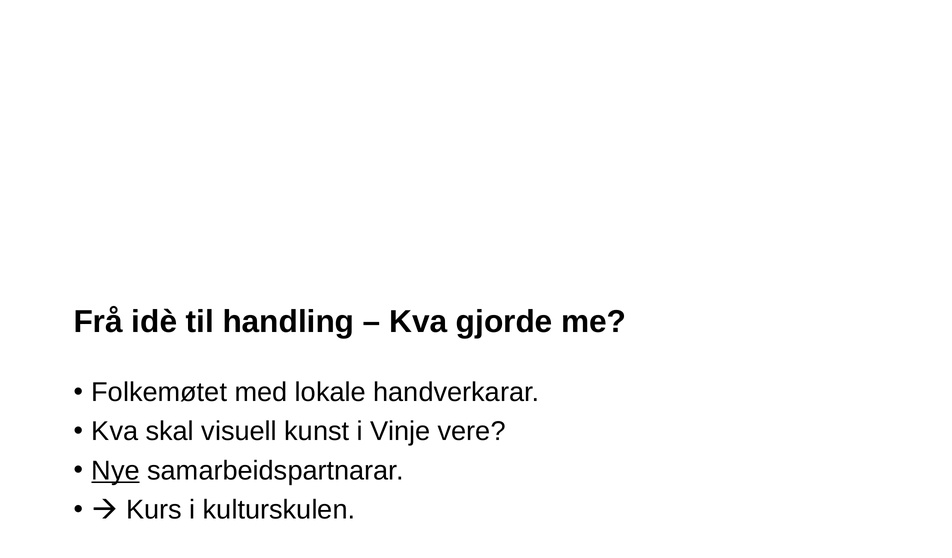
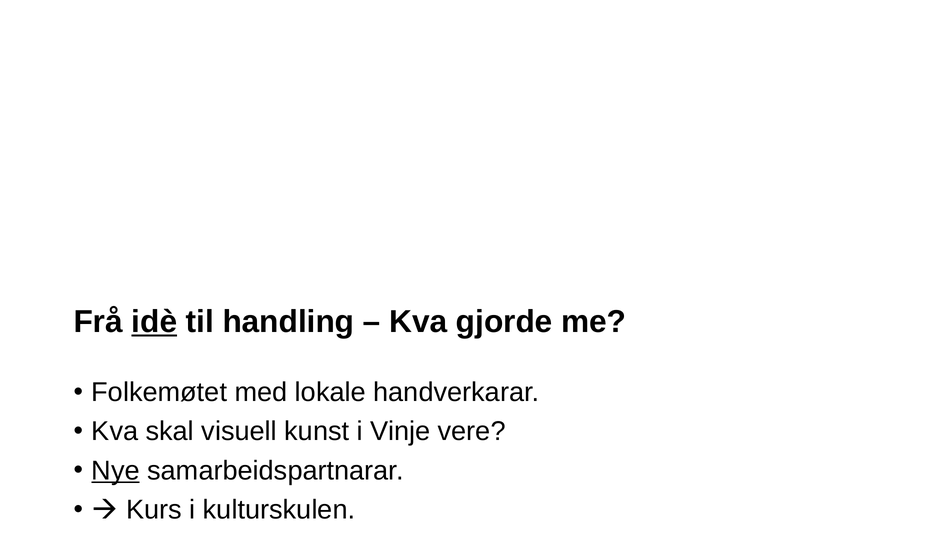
idè underline: none -> present
